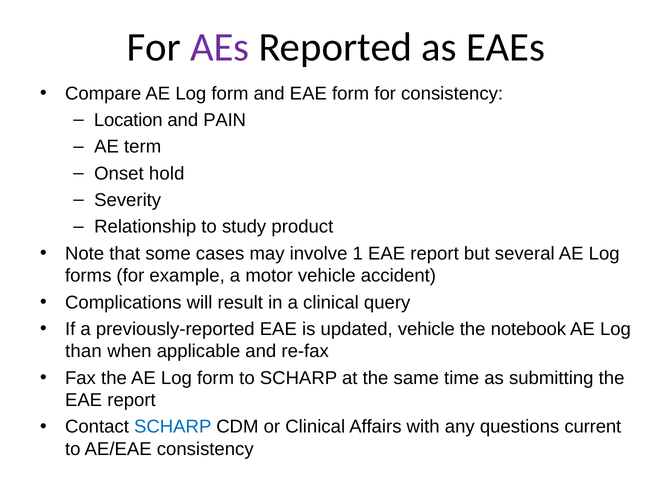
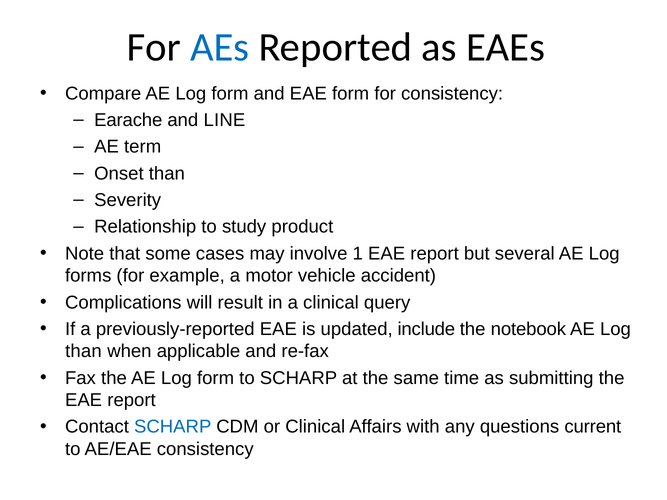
AEs colour: purple -> blue
Location: Location -> Earache
PAIN: PAIN -> LINE
Onset hold: hold -> than
updated vehicle: vehicle -> include
